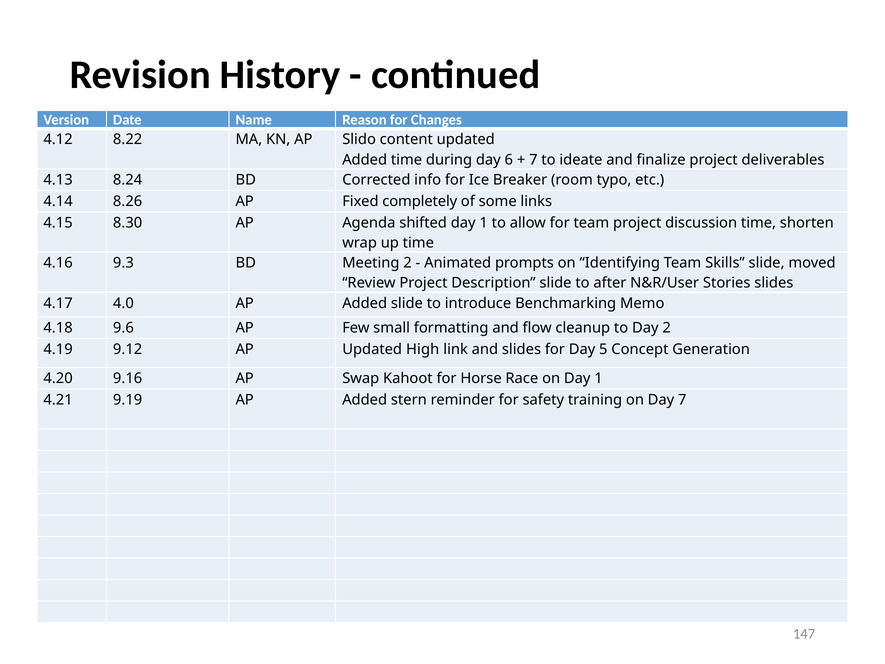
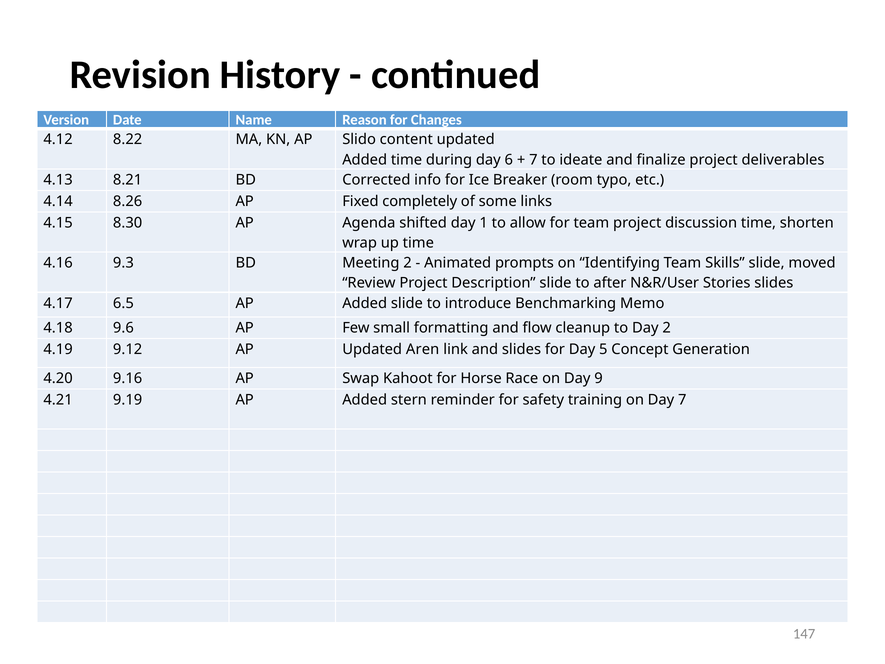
8.24: 8.24 -> 8.21
4.0: 4.0 -> 6.5
High: High -> Aren
on Day 1: 1 -> 9
